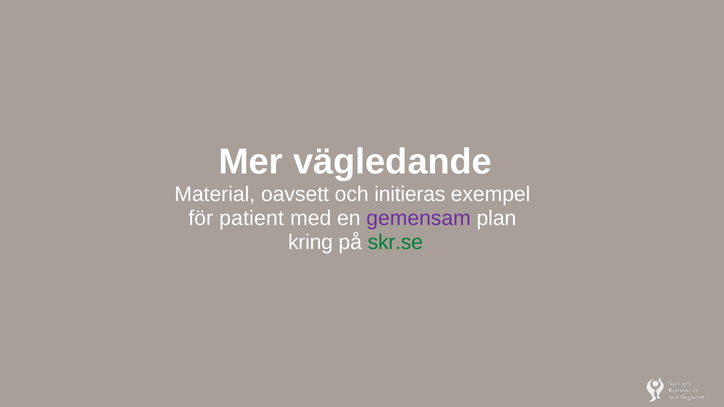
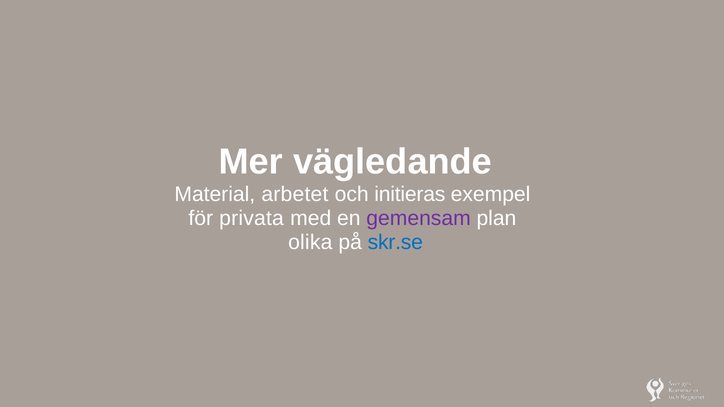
oavsett: oavsett -> arbetet
patient: patient -> privata
kring: kring -> olika
skr.se colour: green -> blue
